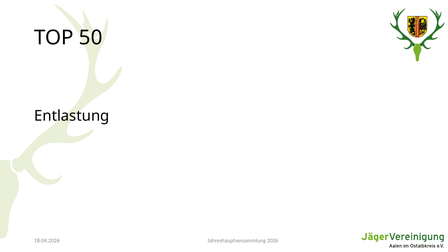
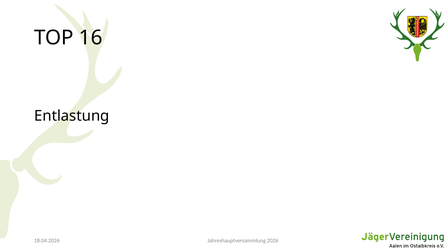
50: 50 -> 16
